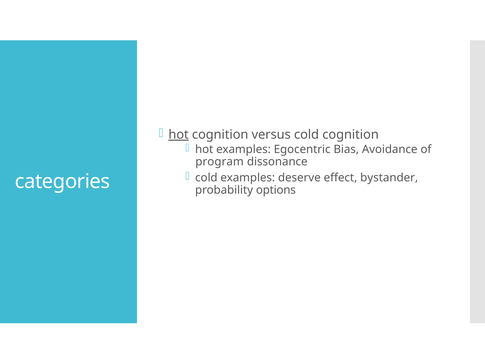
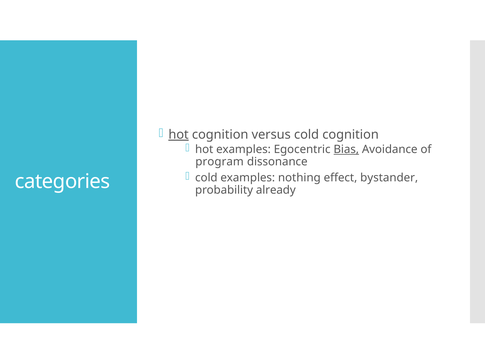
Bias underline: none -> present
deserve: deserve -> nothing
options: options -> already
